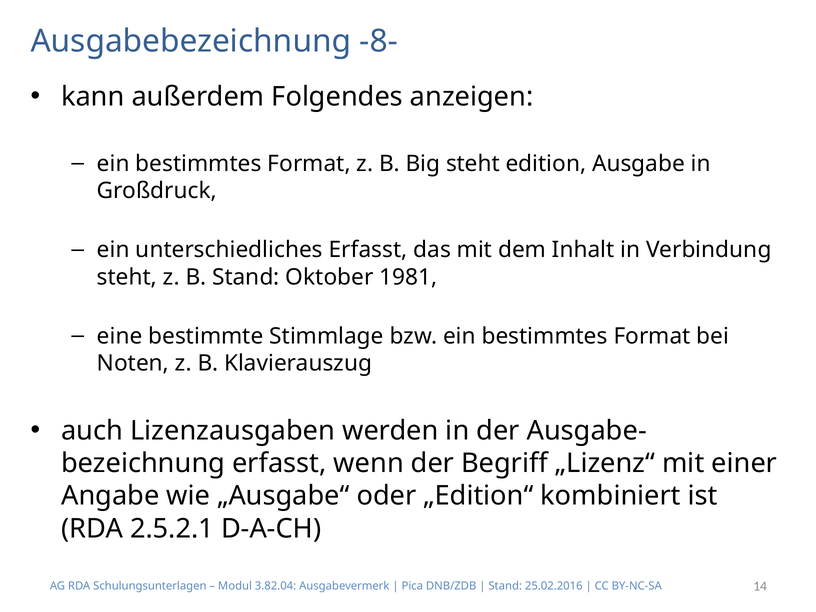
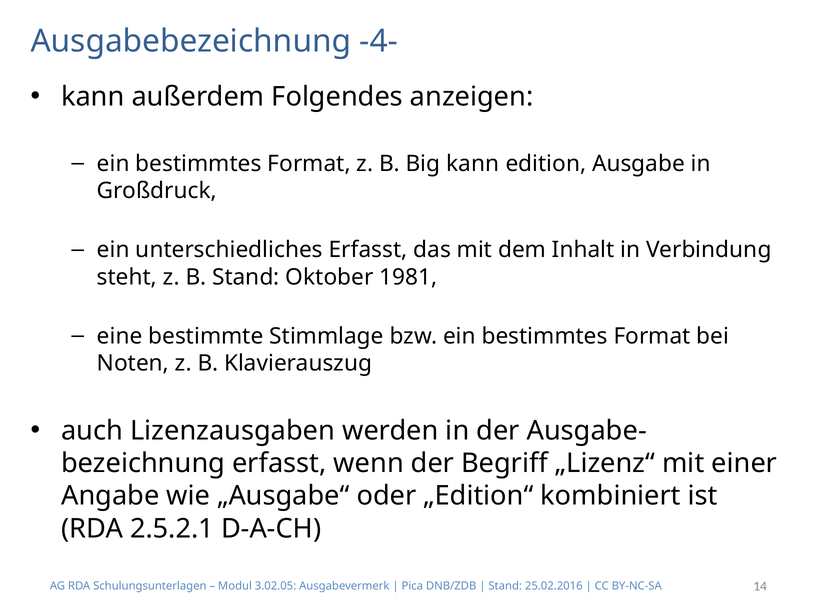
-8-: -8- -> -4-
Big steht: steht -> kann
3.82.04: 3.82.04 -> 3.02.05
